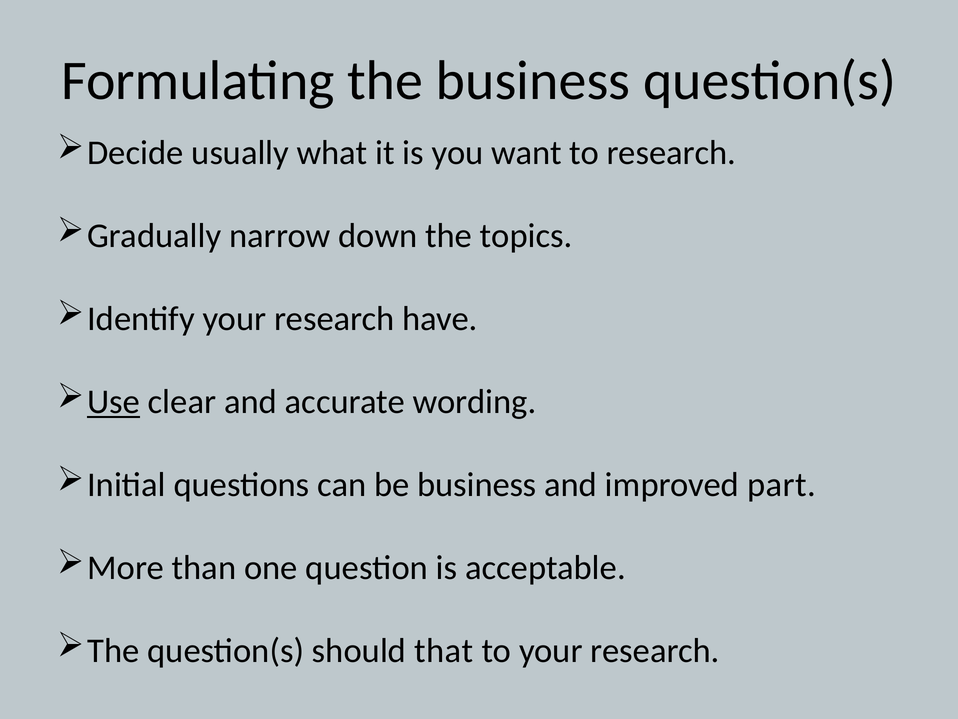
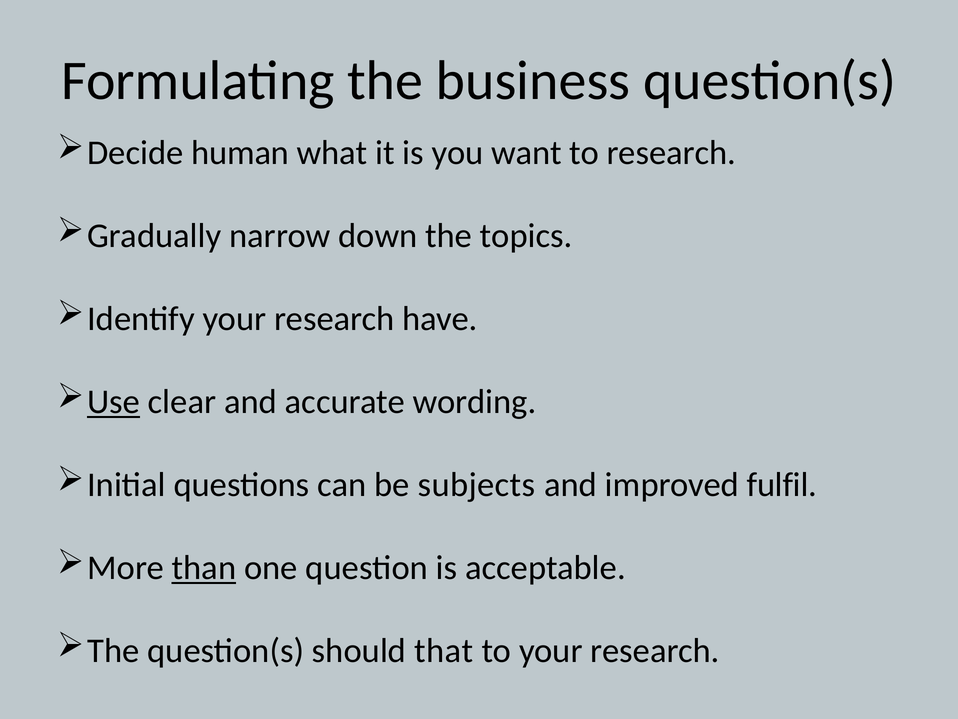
usually: usually -> human
be business: business -> subjects
part: part -> fulfil
than underline: none -> present
